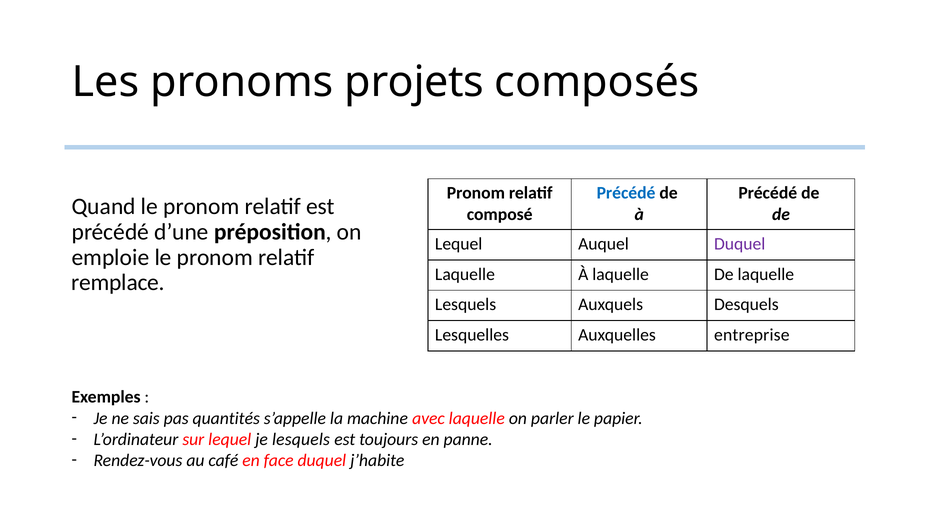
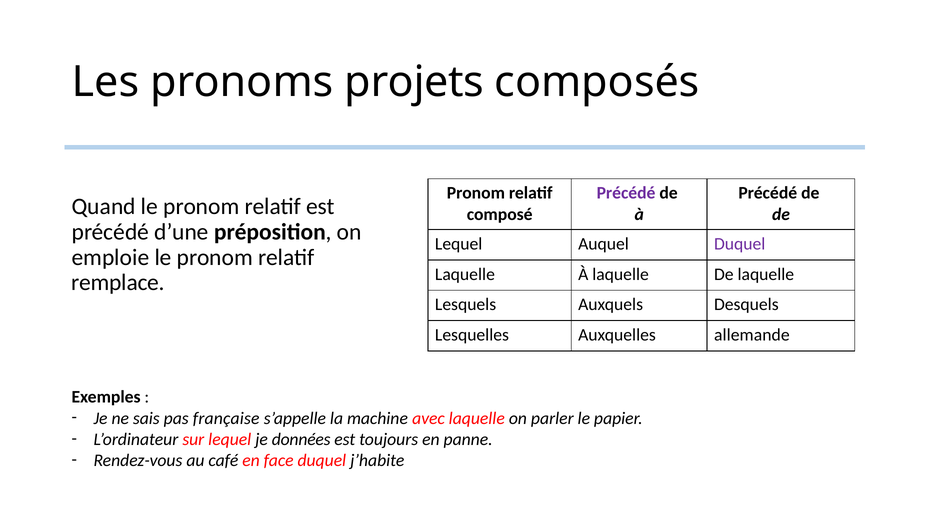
Précédé at (626, 193) colour: blue -> purple
entreprise: entreprise -> allemande
quantités: quantités -> française
je lesquels: lesquels -> données
